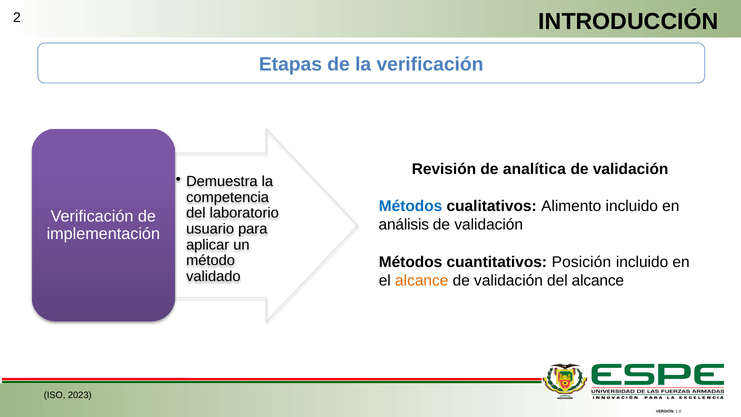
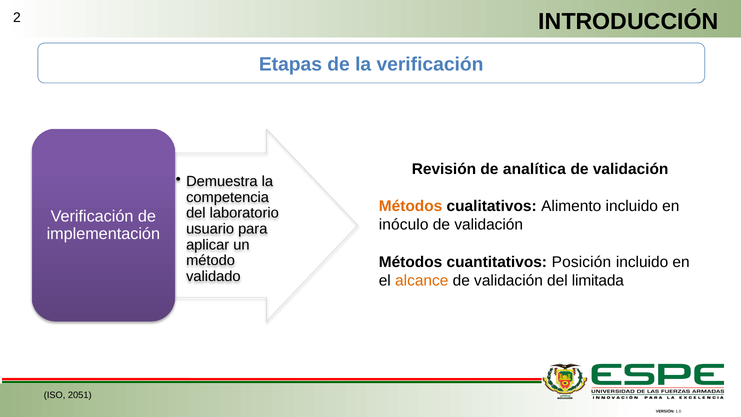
Métodos at (411, 206) colour: blue -> orange
análisis: análisis -> inóculo
del alcance: alcance -> limitada
2023: 2023 -> 2051
